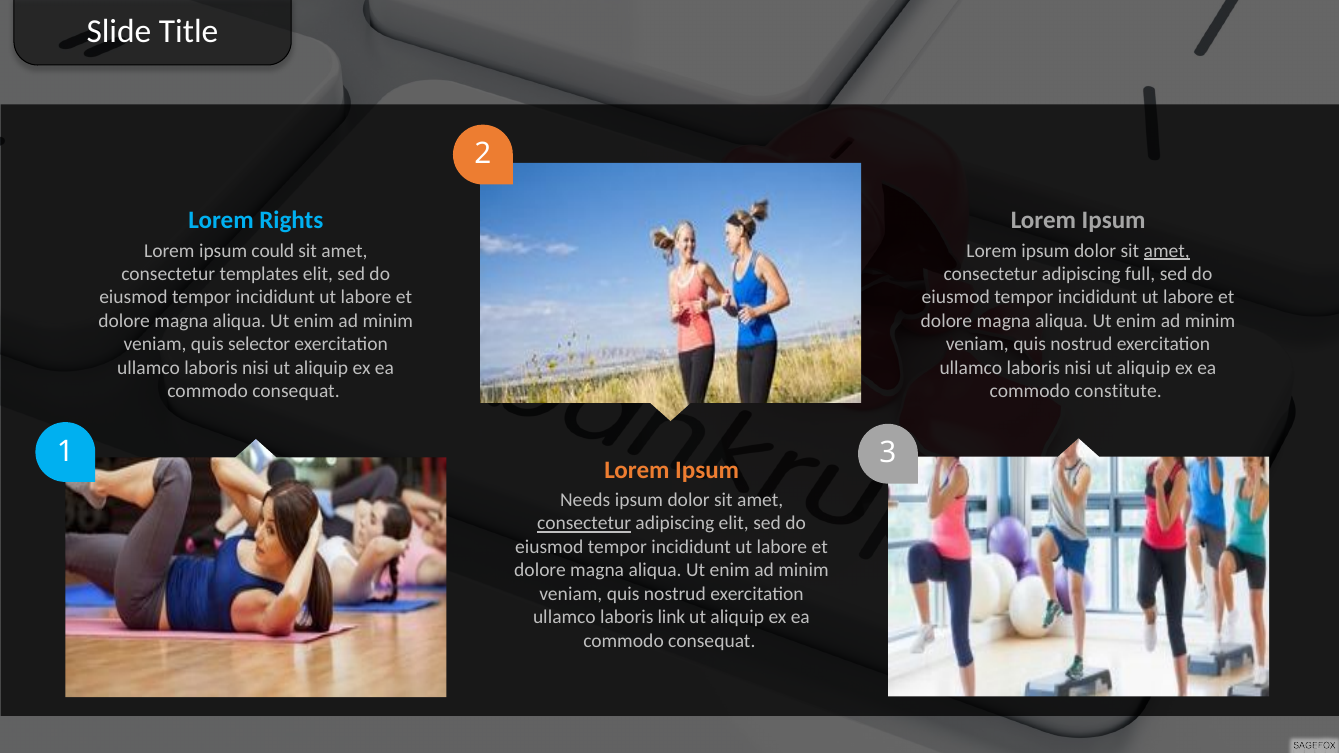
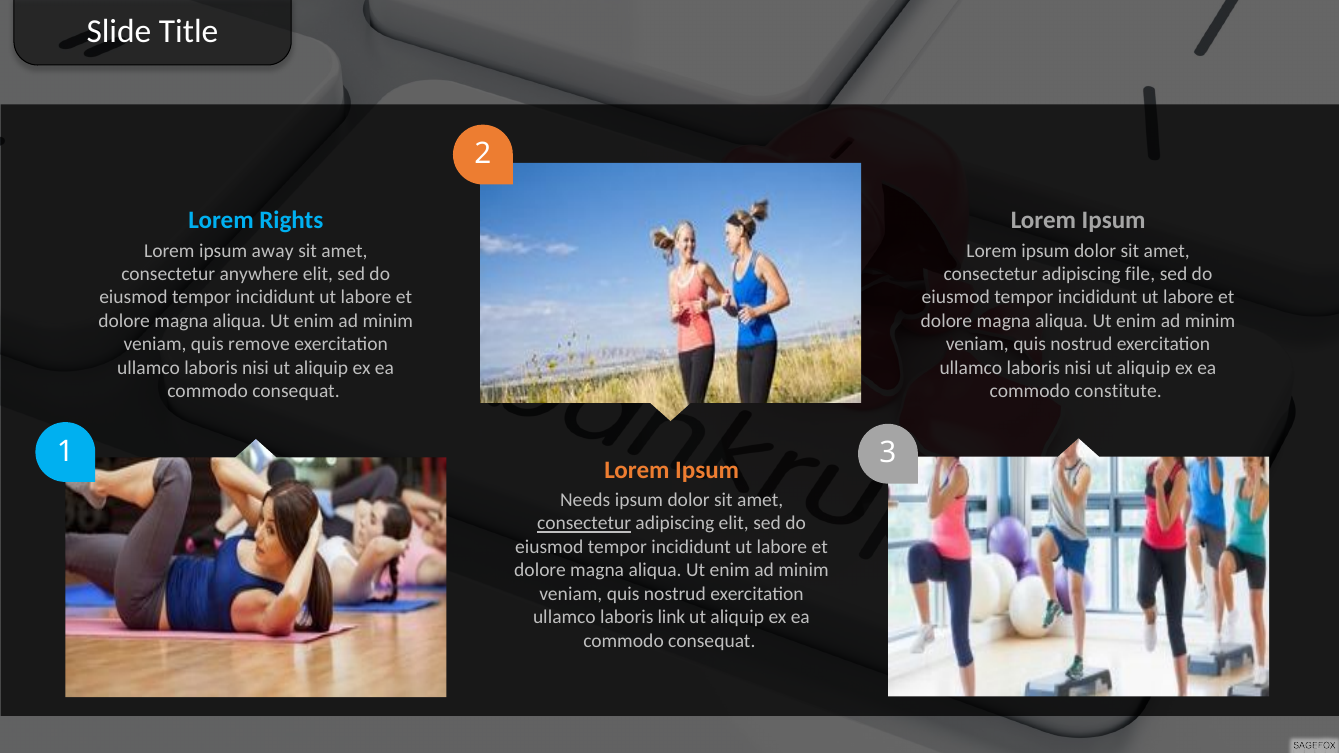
could: could -> away
amet at (1167, 251) underline: present -> none
templates: templates -> anywhere
full: full -> file
selector: selector -> remove
